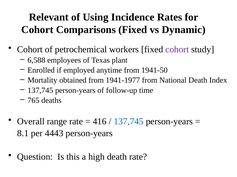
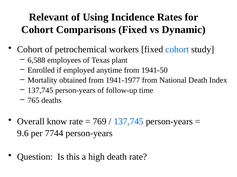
cohort at (177, 50) colour: purple -> blue
range: range -> know
416: 416 -> 769
8.1: 8.1 -> 9.6
4443: 4443 -> 7744
